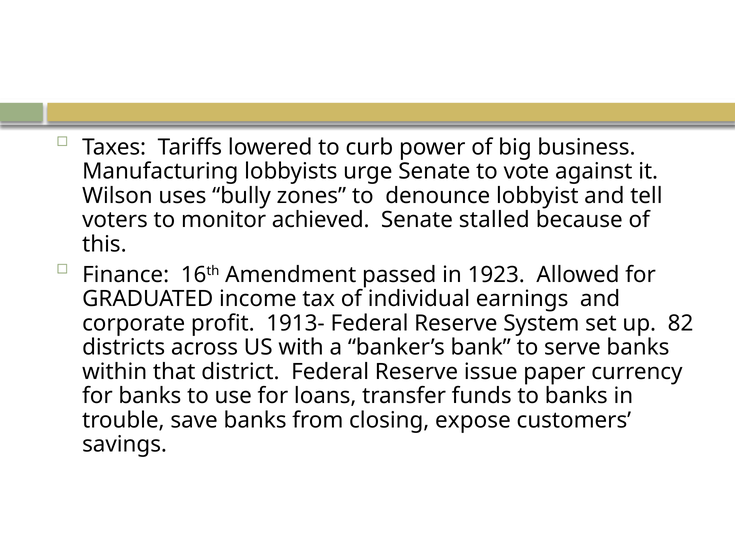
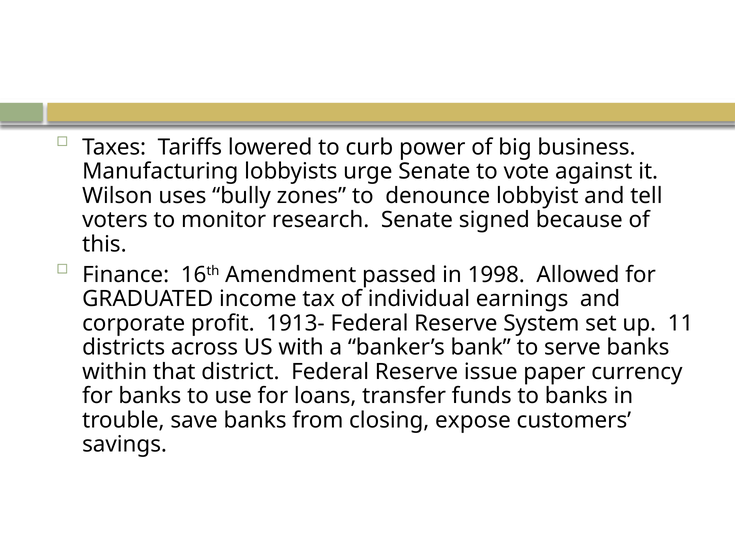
achieved: achieved -> research
stalled: stalled -> signed
1923: 1923 -> 1998
82: 82 -> 11
